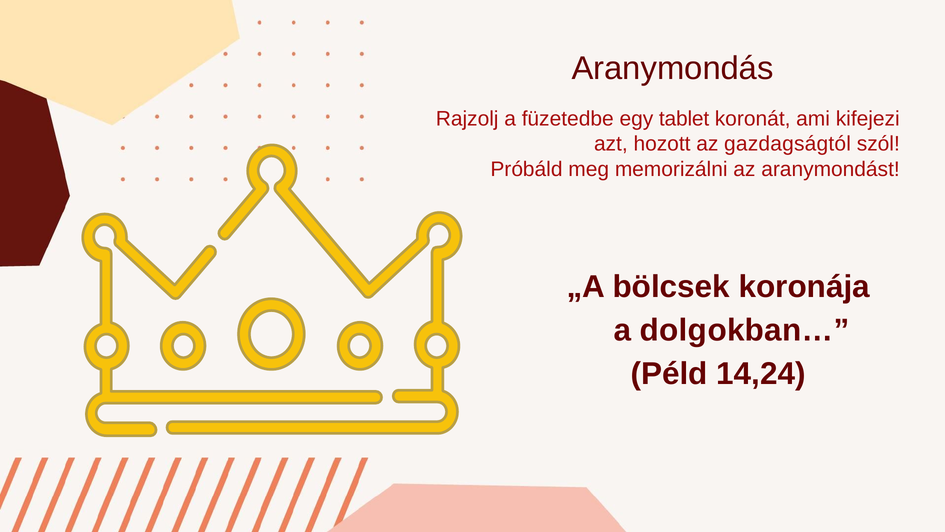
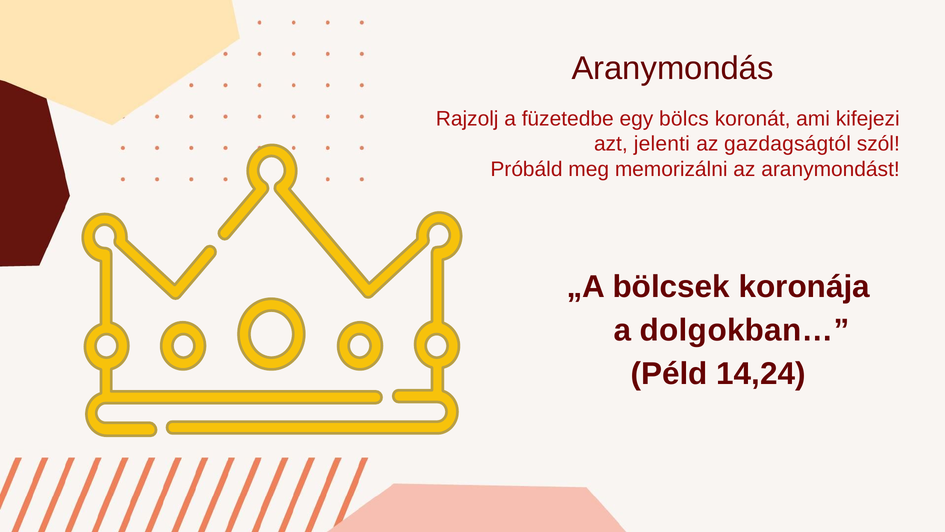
tablet: tablet -> bölcs
hozott: hozott -> jelenti
